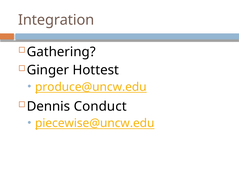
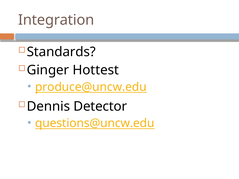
Gathering: Gathering -> Standards
Conduct: Conduct -> Detector
piecewise@uncw.edu: piecewise@uncw.edu -> questions@uncw.edu
